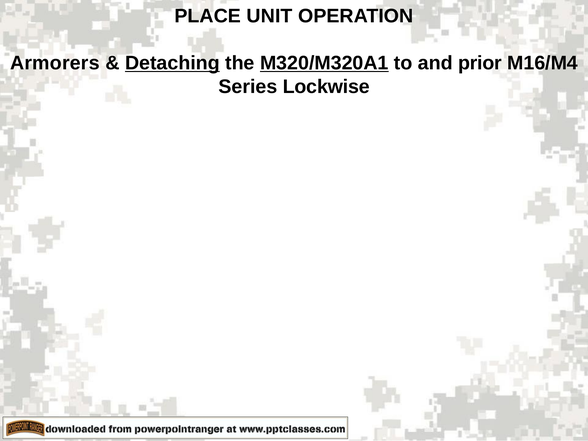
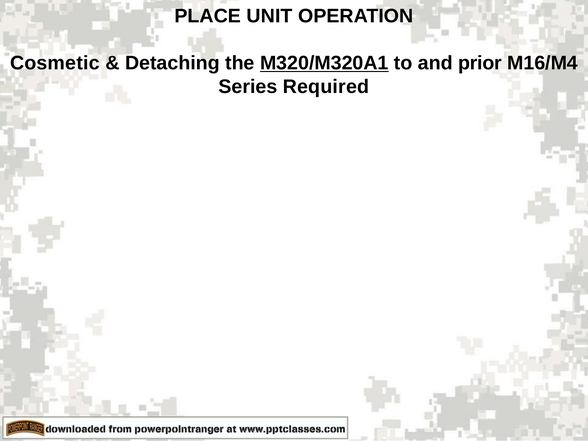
Armorers: Armorers -> Cosmetic
Detaching underline: present -> none
Lockwise: Lockwise -> Required
